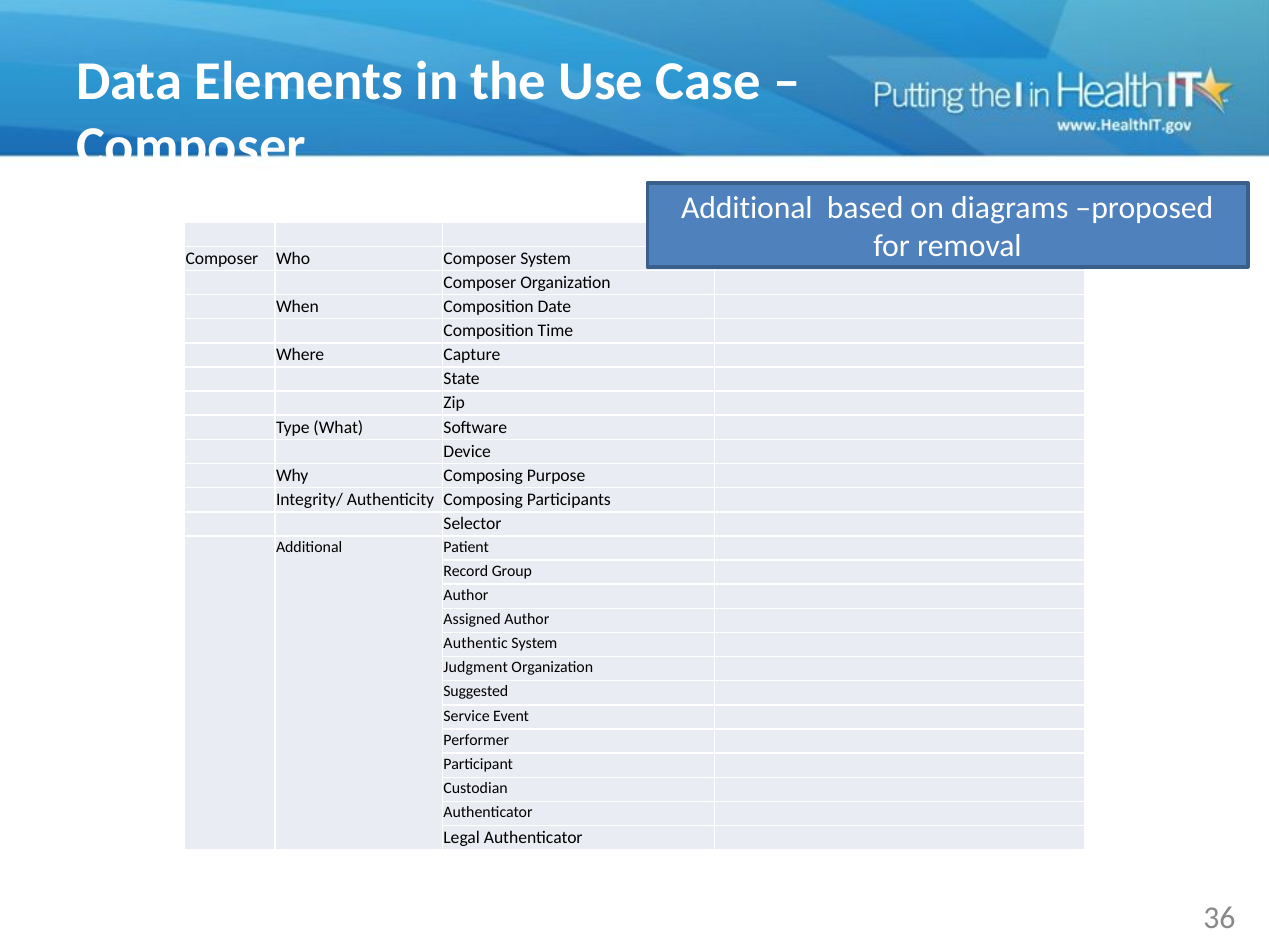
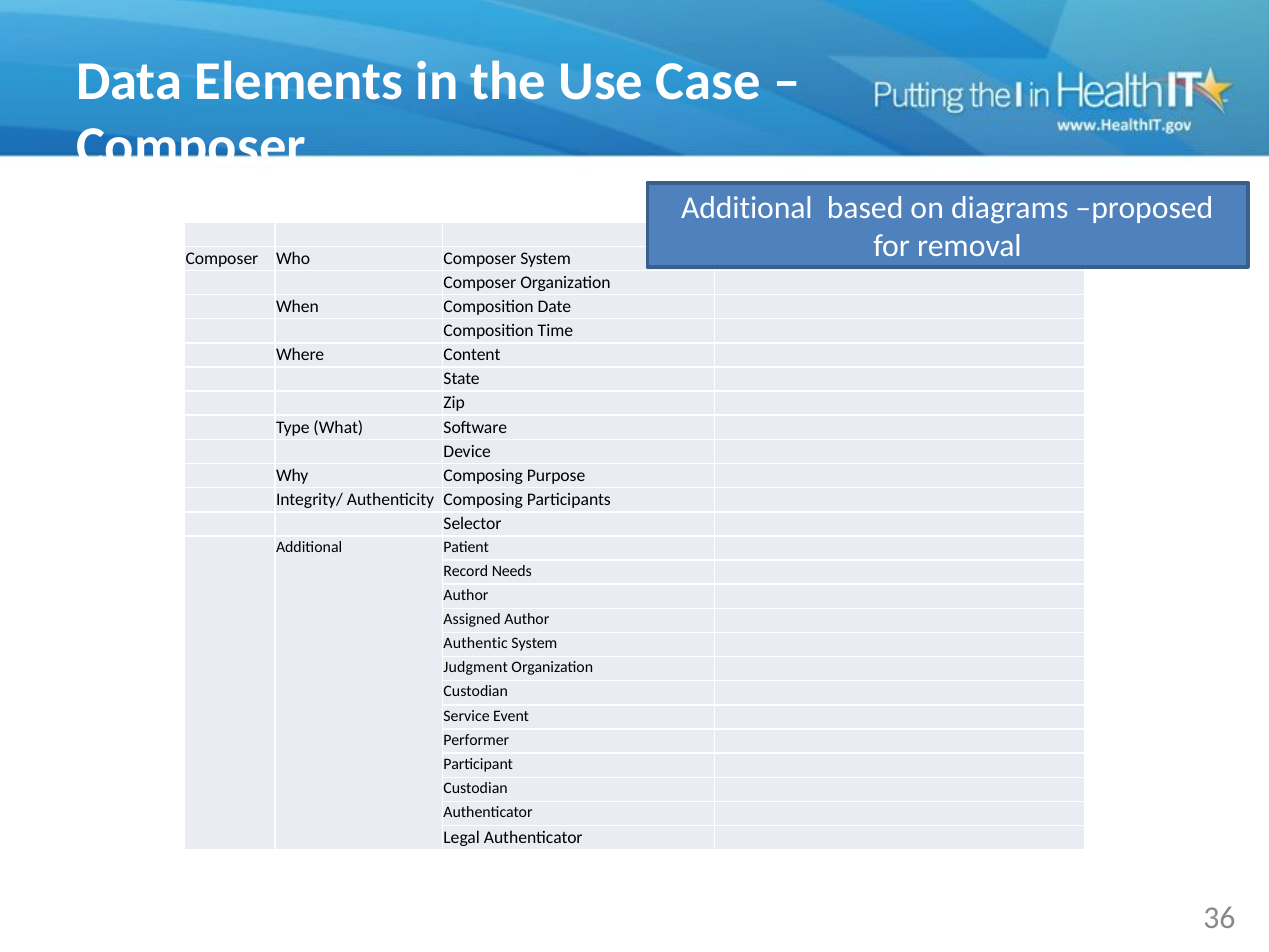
Capture: Capture -> Content
Group: Group -> Needs
Suggested at (476, 692): Suggested -> Custodian
